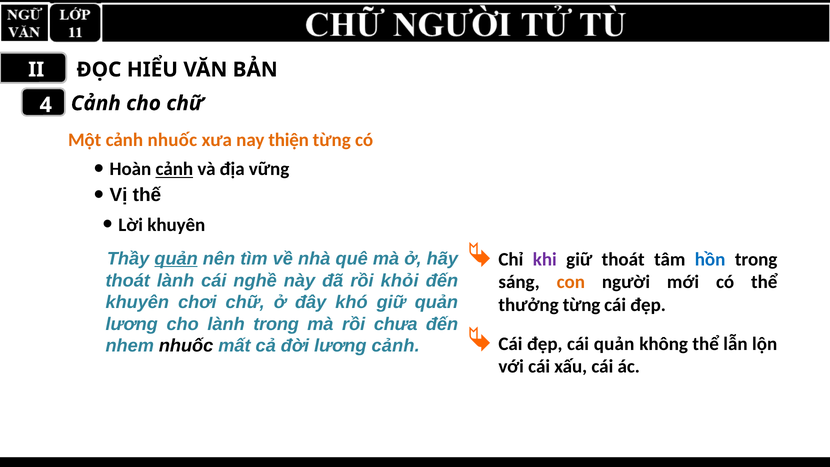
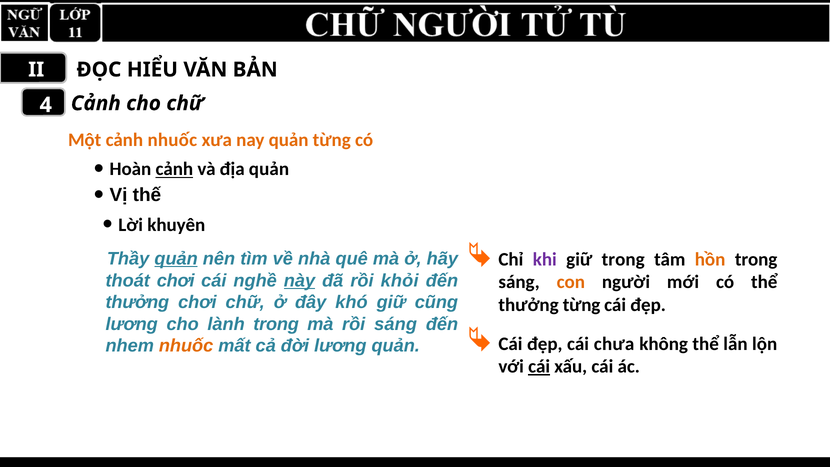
nay thiện: thiện -> quản
địa vững: vững -> quản
giữ thoát: thoát -> trong
hồn colour: blue -> orange
thoát lành: lành -> chơi
này underline: none -> present
khuyên at (137, 302): khuyên -> thưởng
giữ quản: quản -> cũng
rồi chưa: chưa -> sáng
cái quản: quản -> chưa
nhuốc at (186, 346) colour: black -> orange
lương cảnh: cảnh -> quản
cái at (539, 366) underline: none -> present
